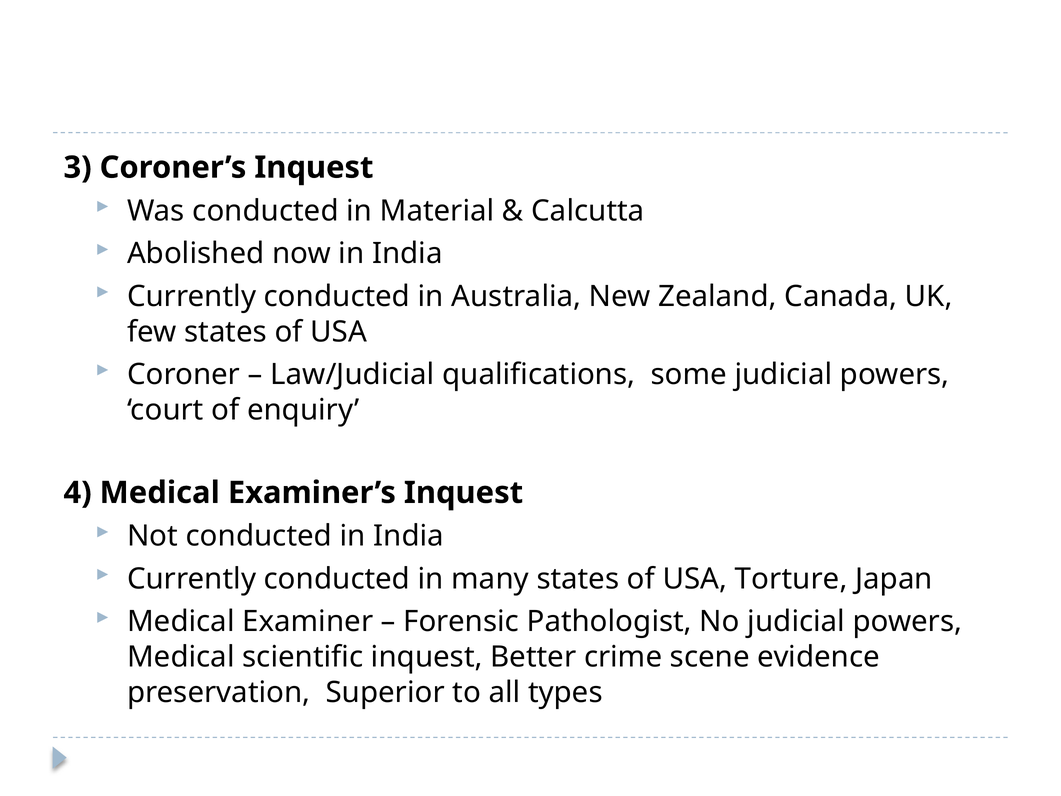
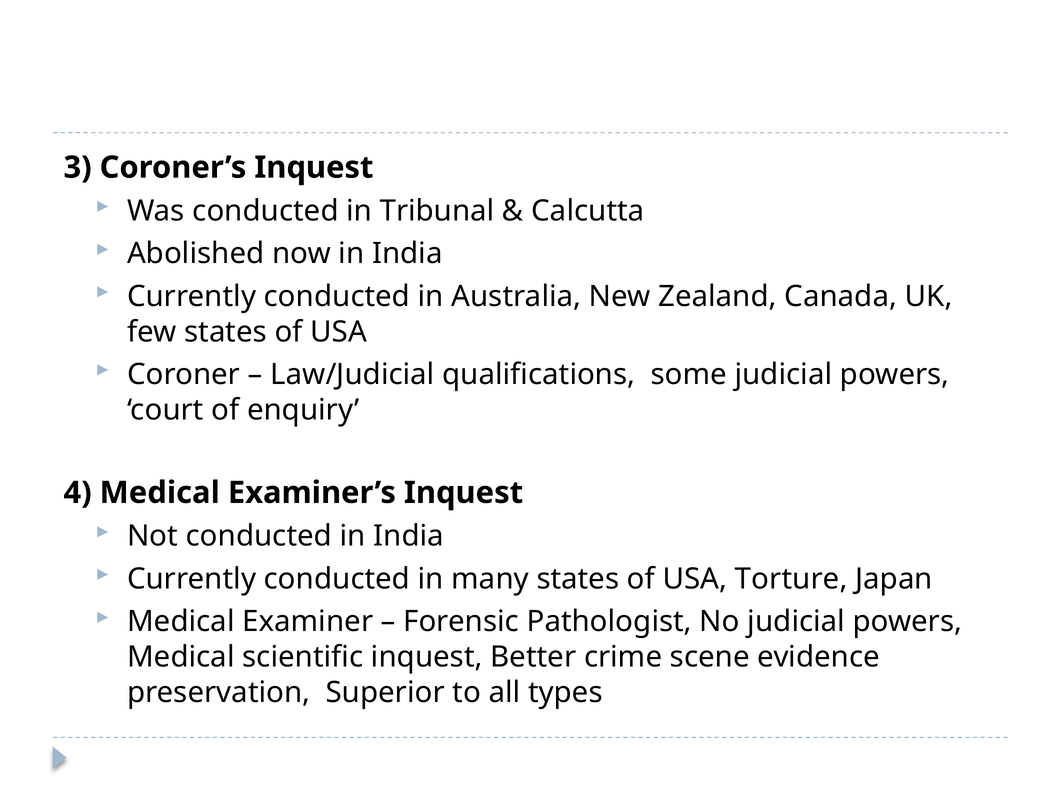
Material: Material -> Tribunal
